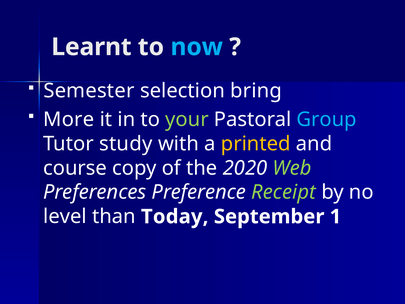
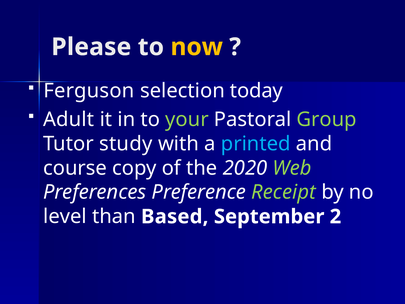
Learnt: Learnt -> Please
now colour: light blue -> yellow
Semester: Semester -> Ferguson
bring: bring -> today
More: More -> Adult
Group colour: light blue -> light green
printed colour: yellow -> light blue
Today: Today -> Based
1: 1 -> 2
